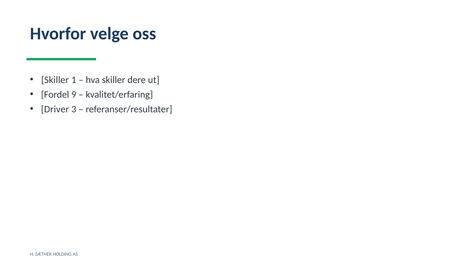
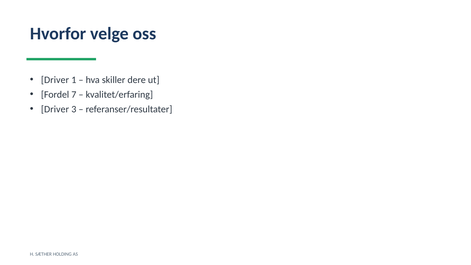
Skiller at (55, 80): Skiller -> Driver
9: 9 -> 7
